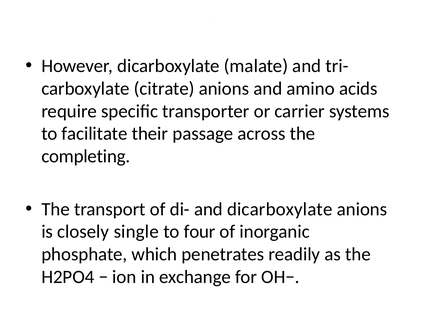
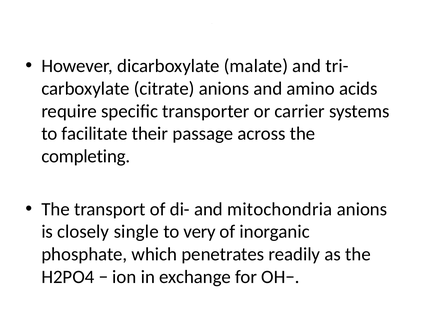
and dicarboxylate: dicarboxylate -> mitochondria
four: four -> very
